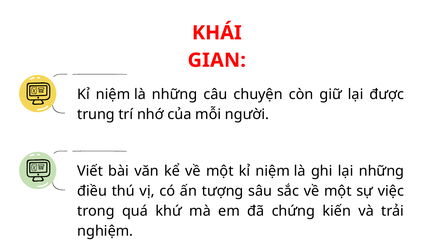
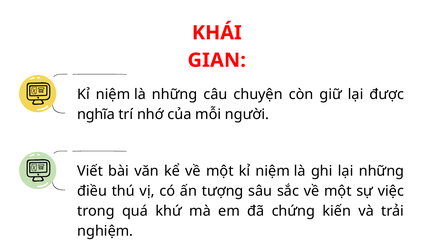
trung: trung -> nghĩa
